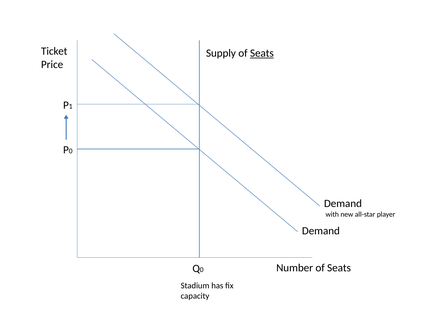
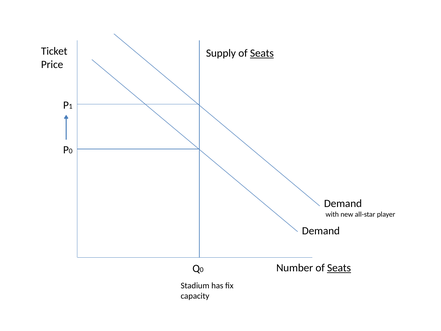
Seats at (339, 268) underline: none -> present
